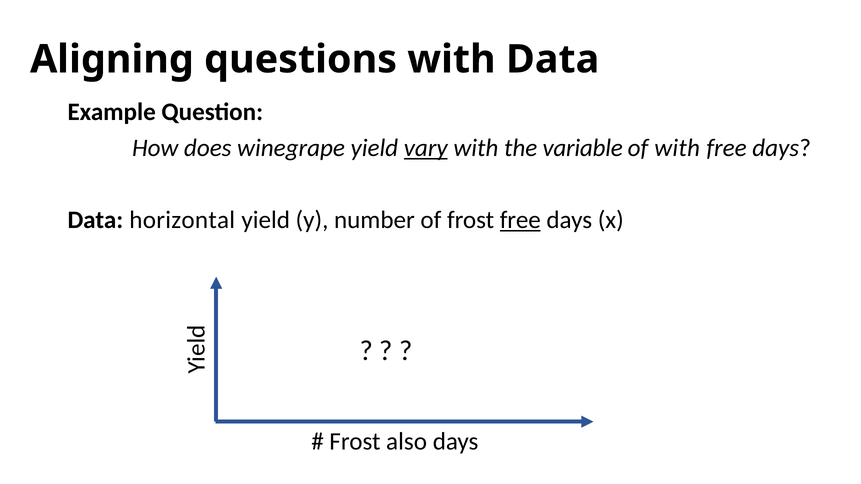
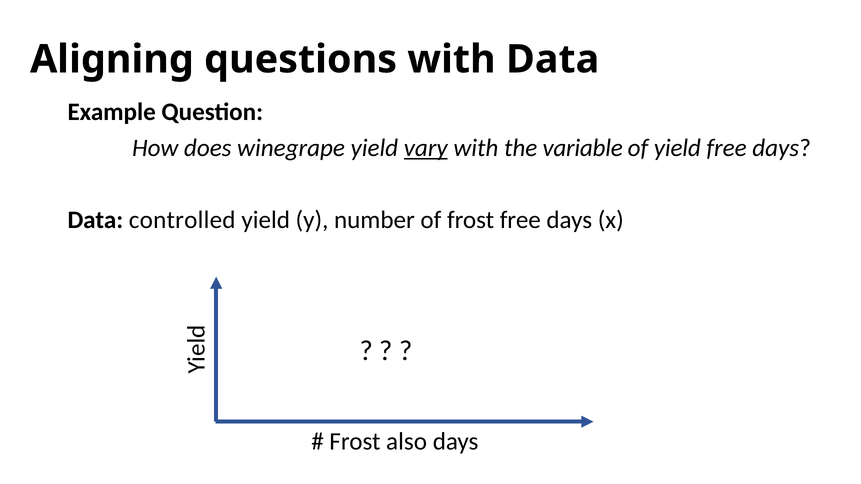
of with: with -> yield
horizontal: horizontal -> controlled
free at (520, 220) underline: present -> none
